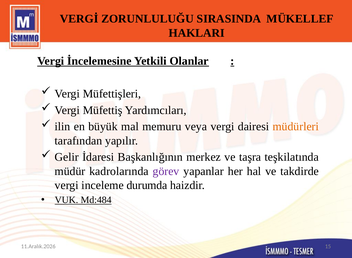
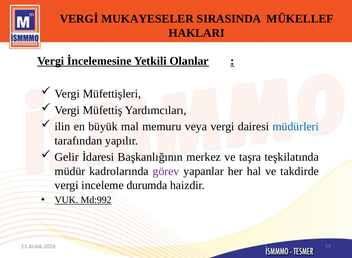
ZORUNLULUĞU: ZORUNLULUĞU -> MUKAYESELER
müdürleri colour: orange -> blue
Md:484: Md:484 -> Md:992
